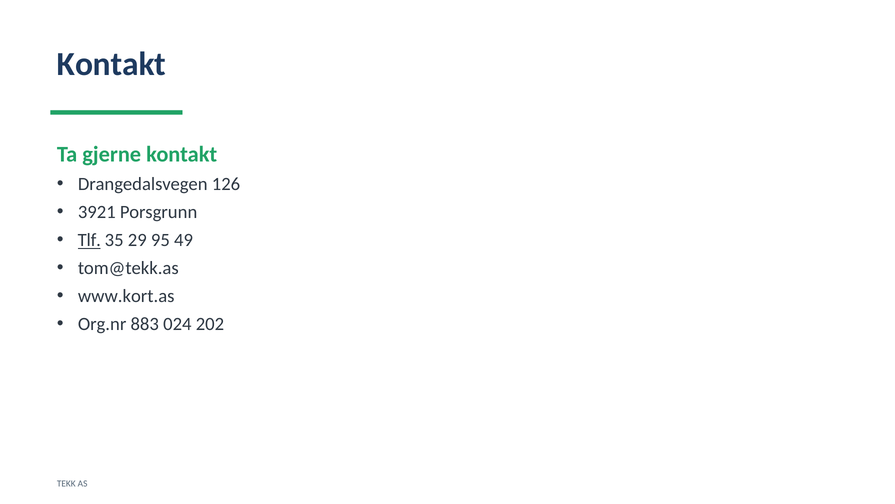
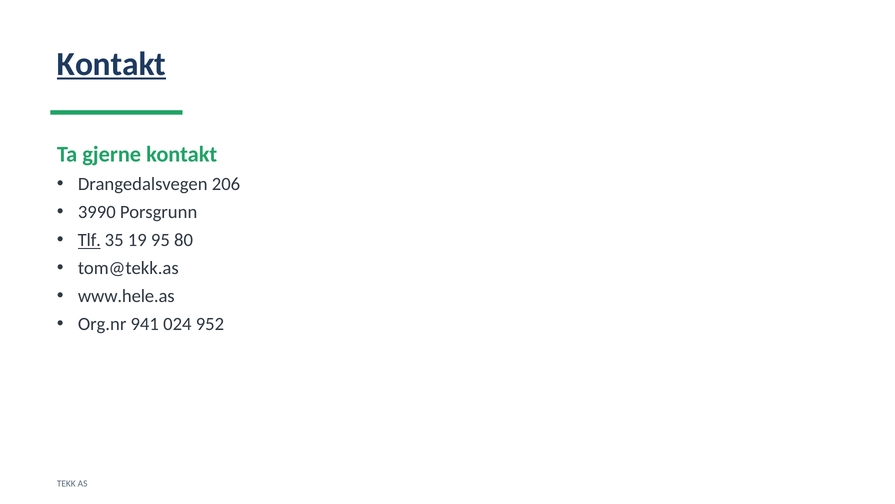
Kontakt at (111, 64) underline: none -> present
126: 126 -> 206
3921: 3921 -> 3990
29: 29 -> 19
49: 49 -> 80
www.kort.as: www.kort.as -> www.hele.as
883: 883 -> 941
202: 202 -> 952
